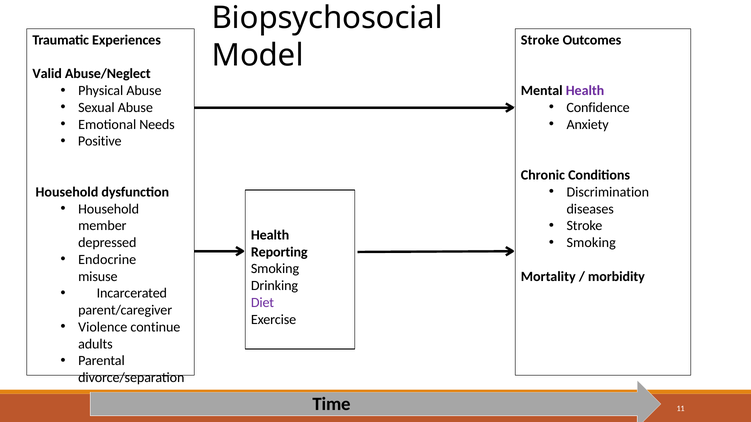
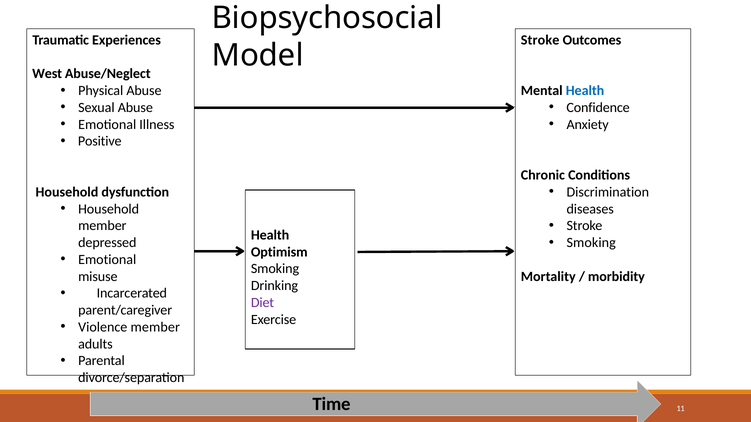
Valid: Valid -> West
Health at (585, 91) colour: purple -> blue
Needs: Needs -> Illness
Reporting: Reporting -> Optimism
Endocrine at (107, 260): Endocrine -> Emotional
Violence continue: continue -> member
